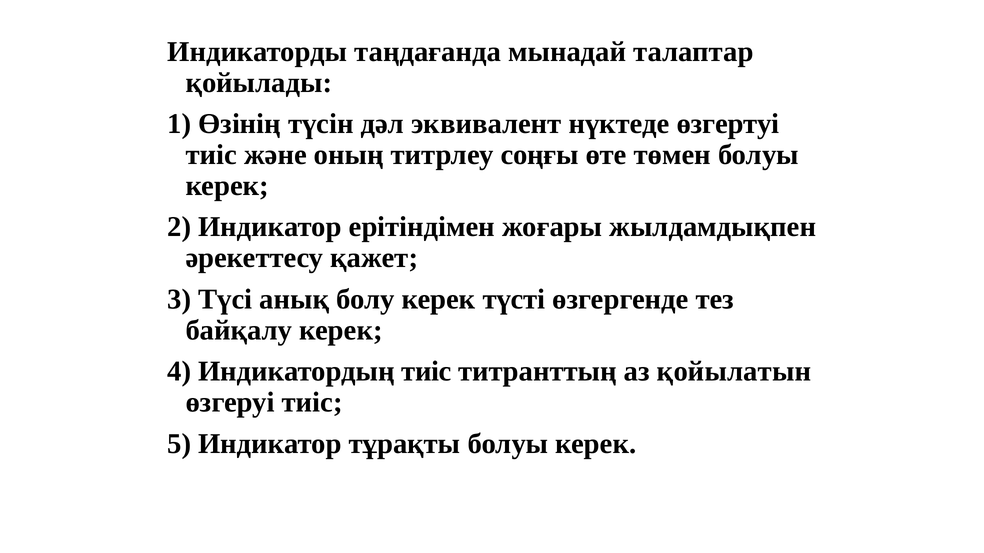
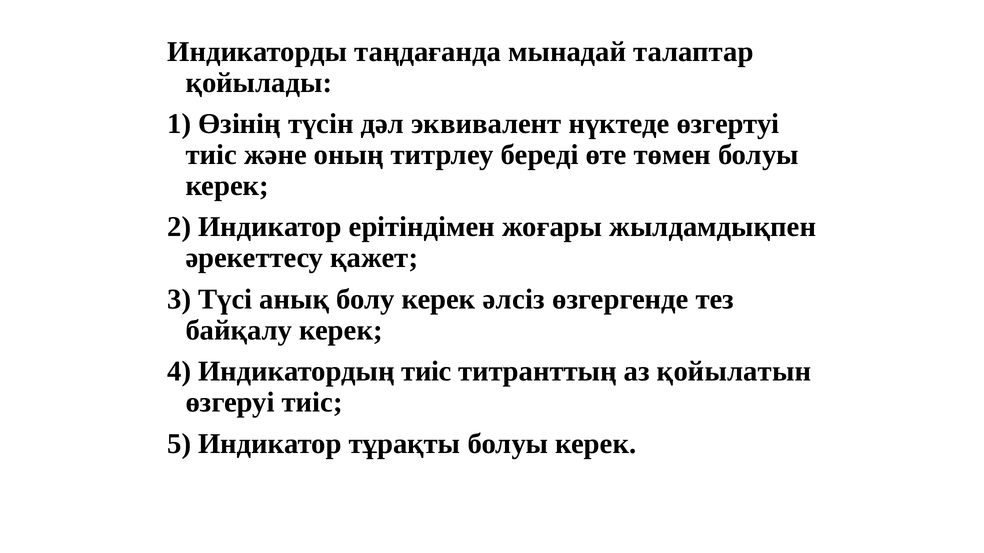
соңғы: соңғы -> береді
түсті: түсті -> әлсіз
